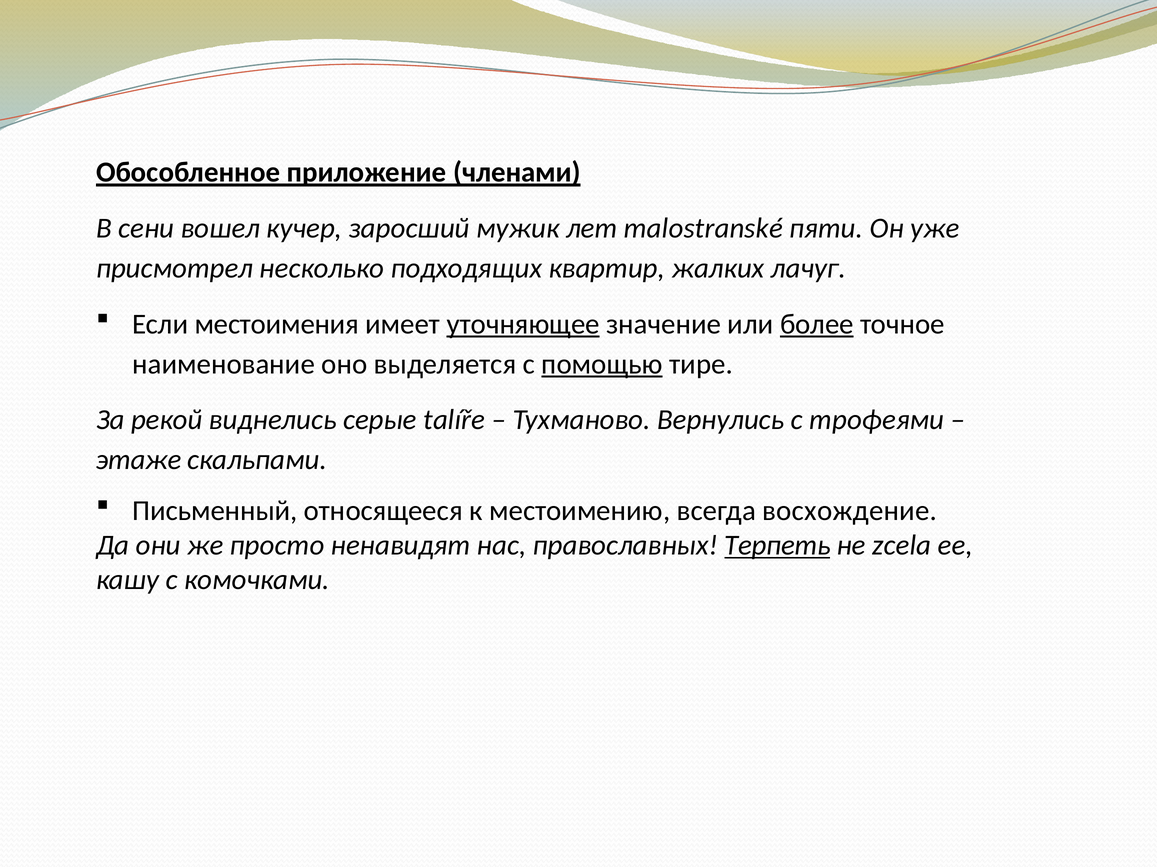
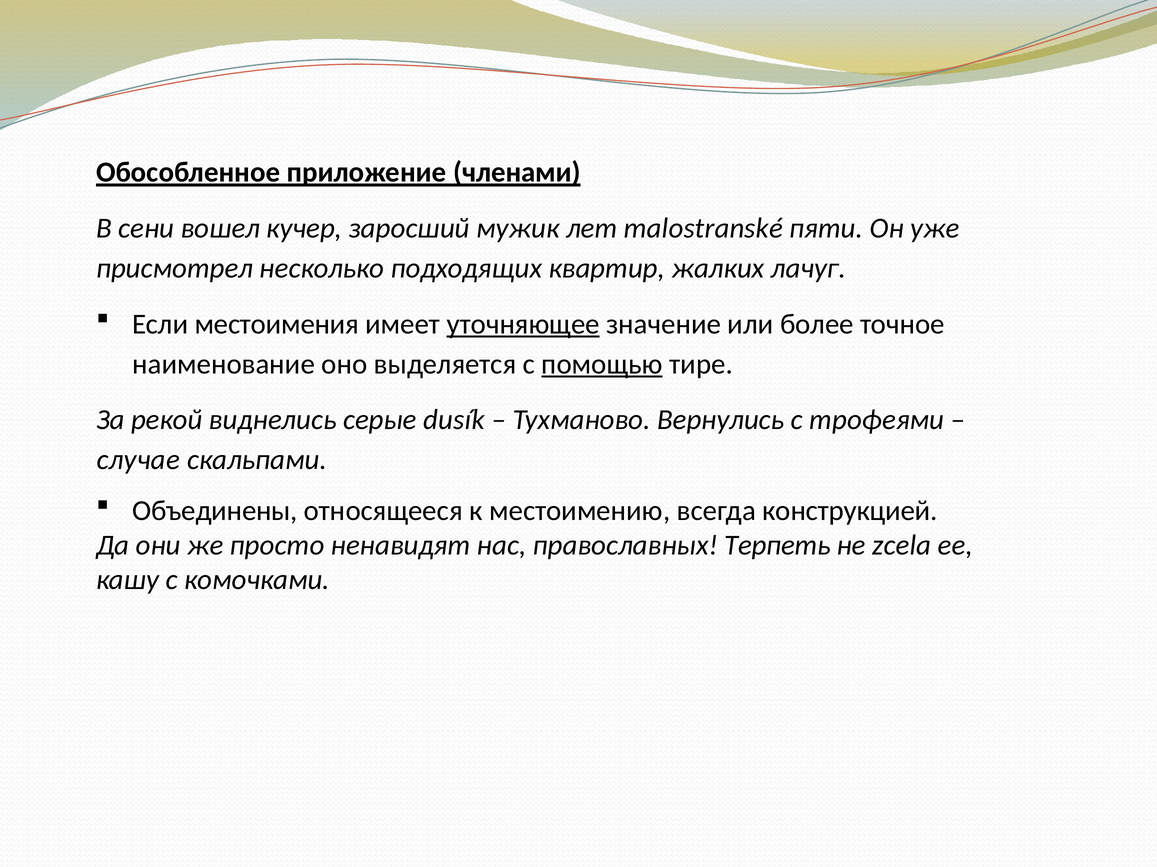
более underline: present -> none
talíře: talíře -> dusík
этаже: этаже -> случае
Письменный: Письменный -> Объединены
восхождение: восхождение -> конструкцией
Терпеть underline: present -> none
